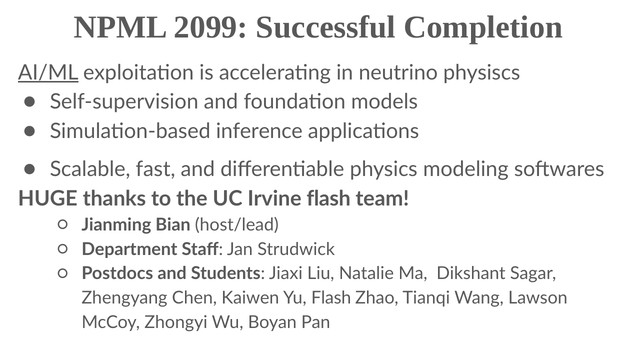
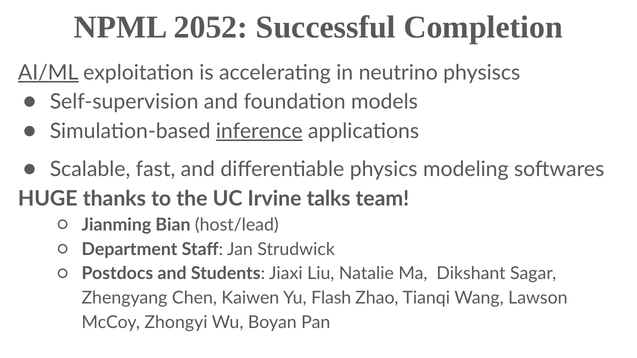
2099: 2099 -> 2052
inference underline: none -> present
Irvine flash: flash -> talks
